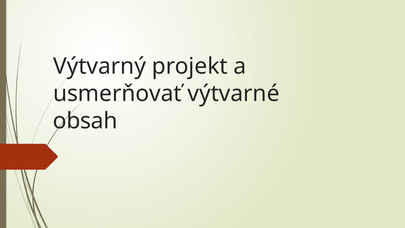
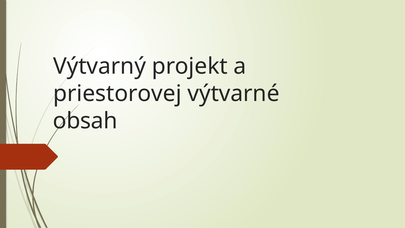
usmerňovať: usmerňovať -> priestorovej
